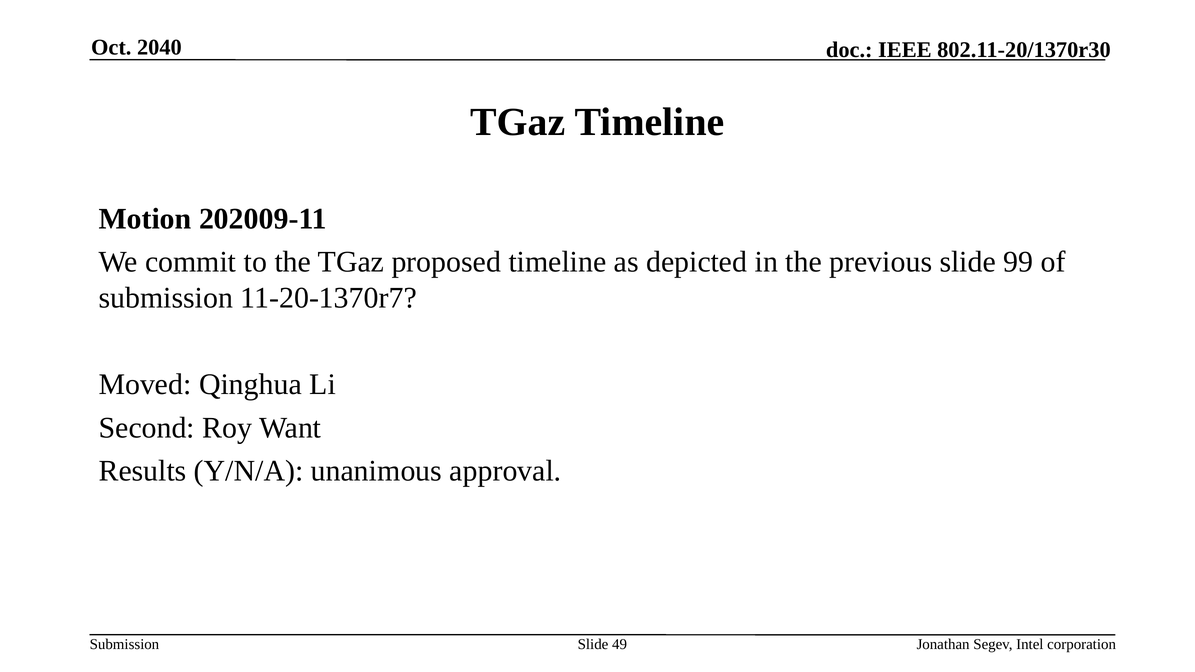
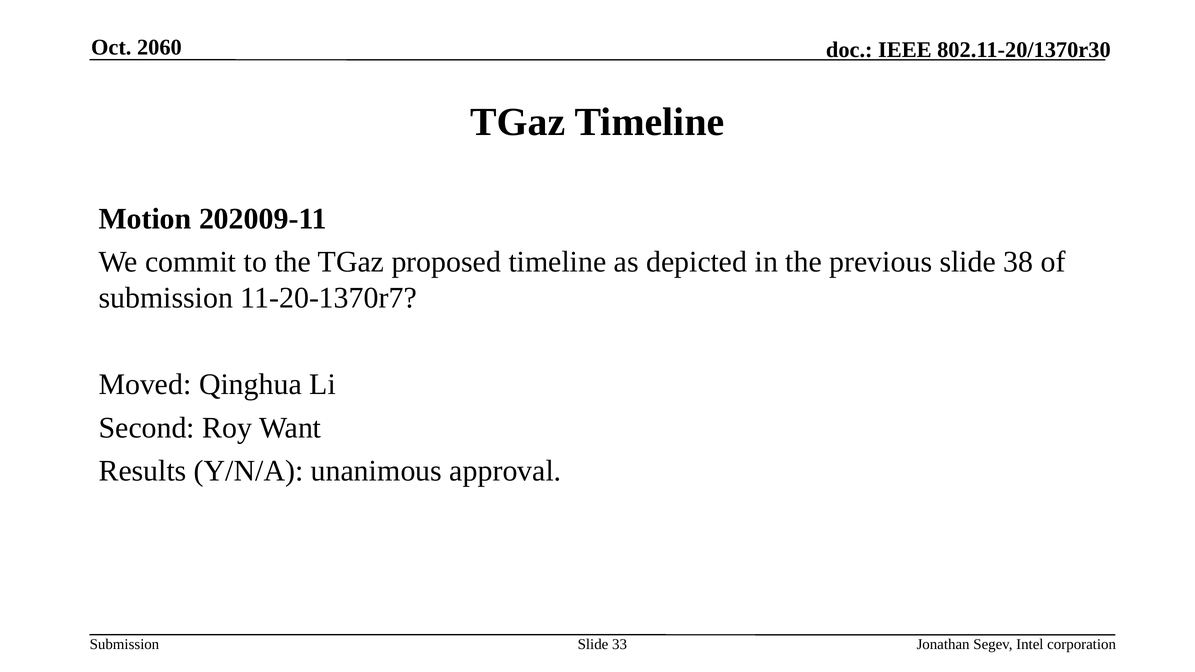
2040: 2040 -> 2060
99: 99 -> 38
49: 49 -> 33
